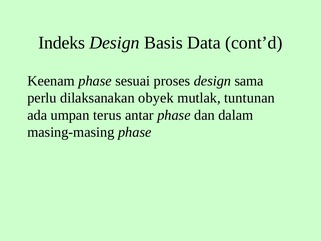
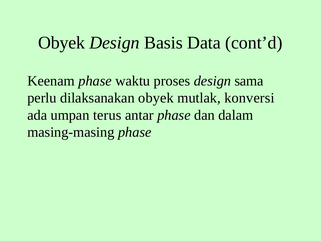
Indeks at (62, 43): Indeks -> Obyek
sesuai: sesuai -> waktu
tuntunan: tuntunan -> konversi
